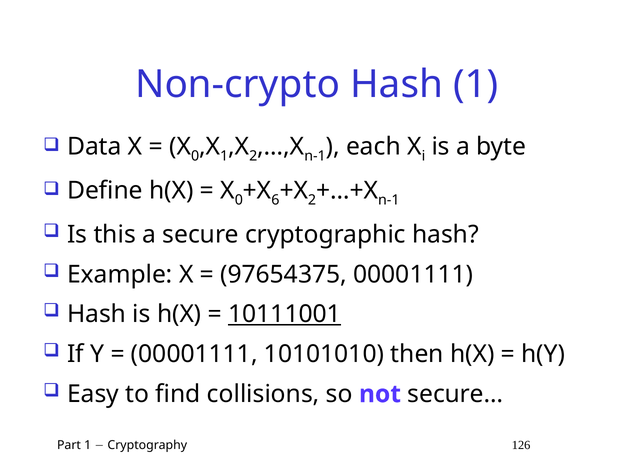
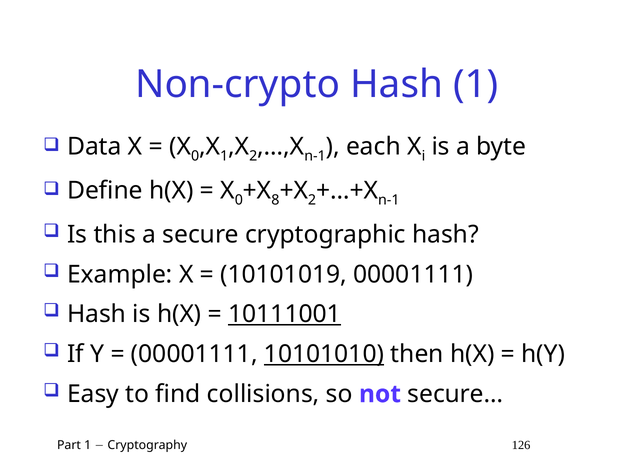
6: 6 -> 8
97654375: 97654375 -> 10101019
10101010 underline: none -> present
